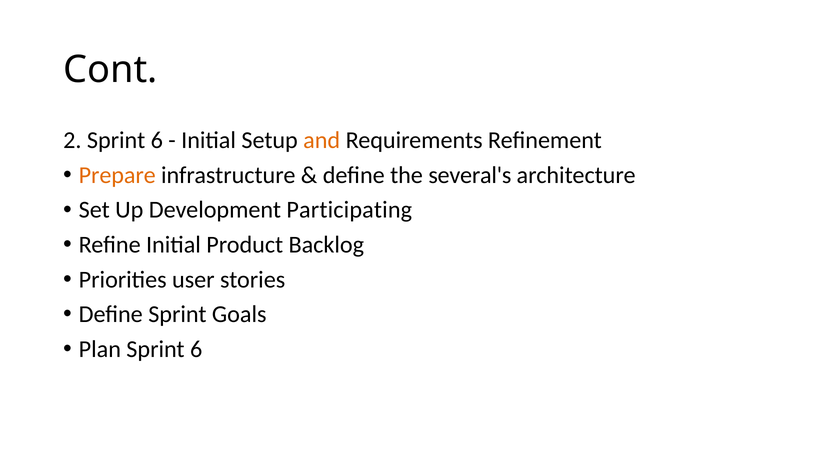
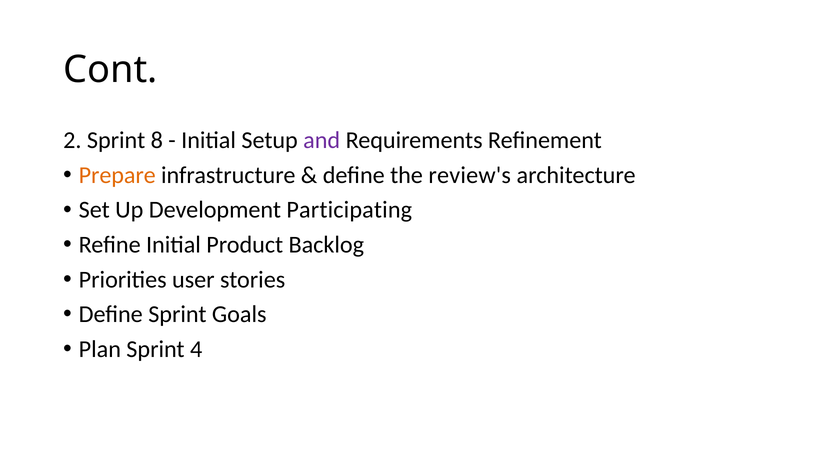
2 Sprint 6: 6 -> 8
and colour: orange -> purple
several's: several's -> review's
Plan Sprint 6: 6 -> 4
